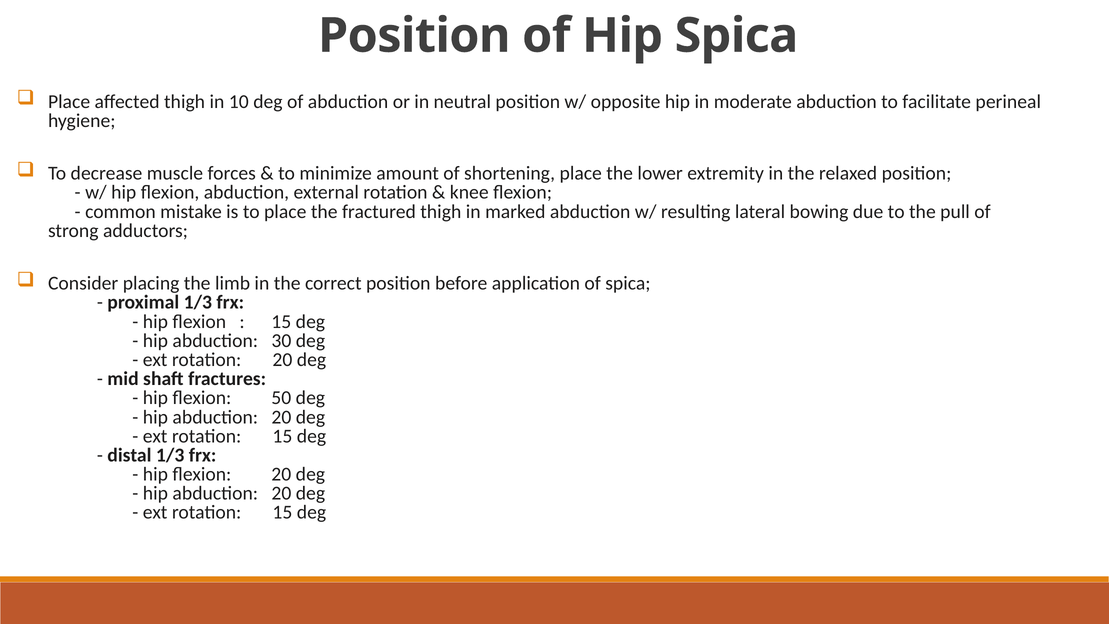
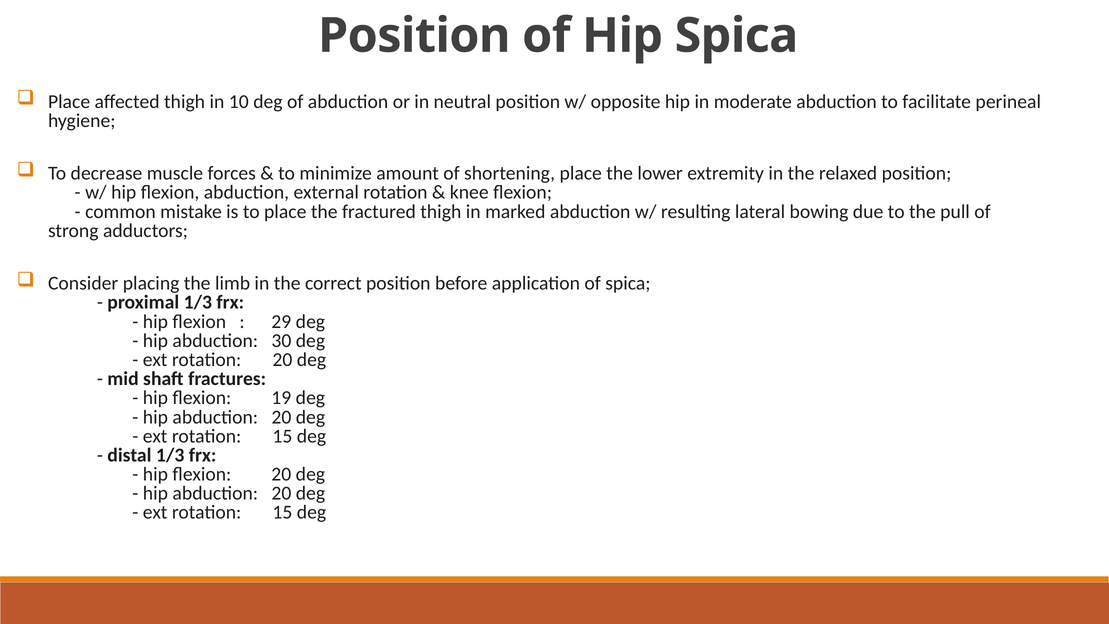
15 at (281, 321): 15 -> 29
50: 50 -> 19
